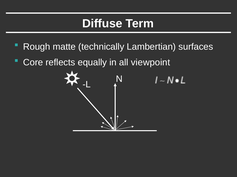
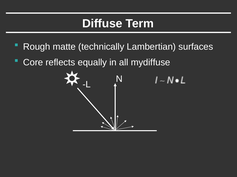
viewpoint: viewpoint -> mydiffuse
